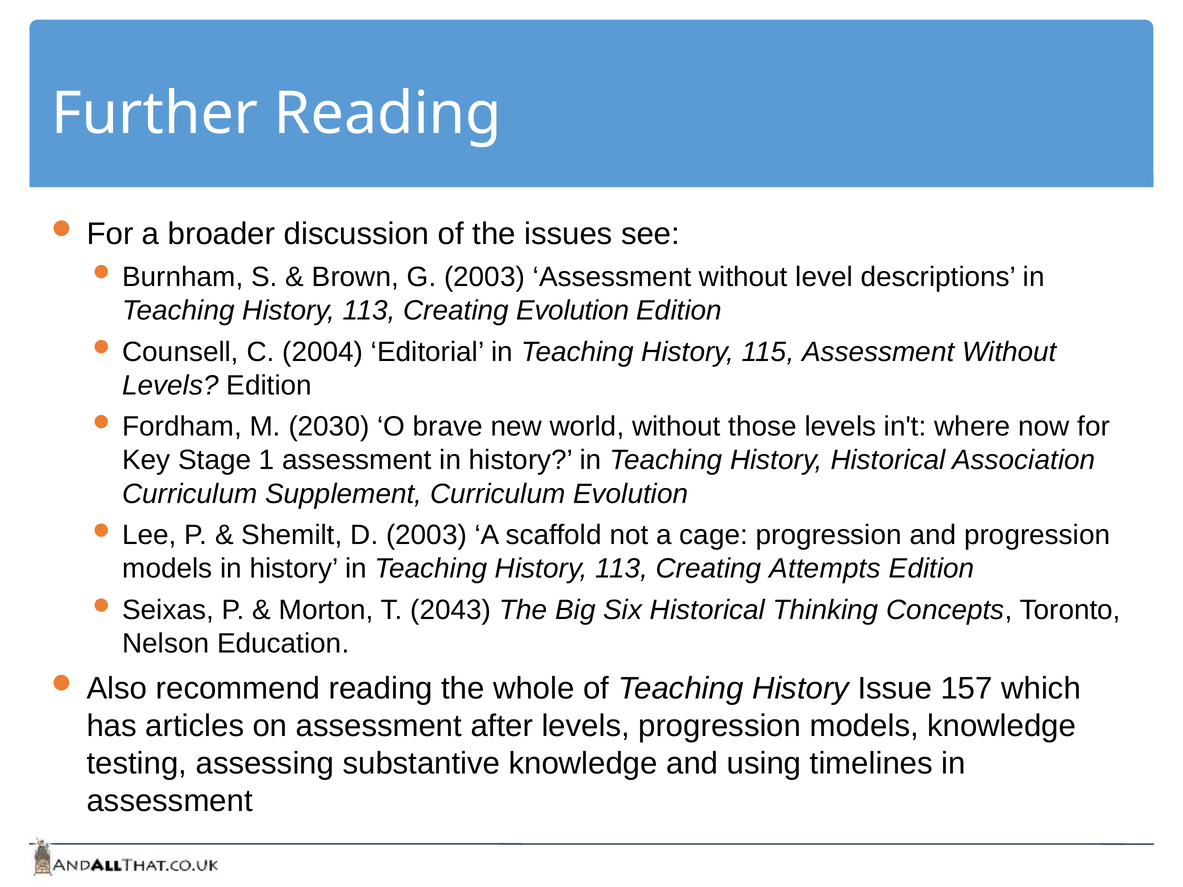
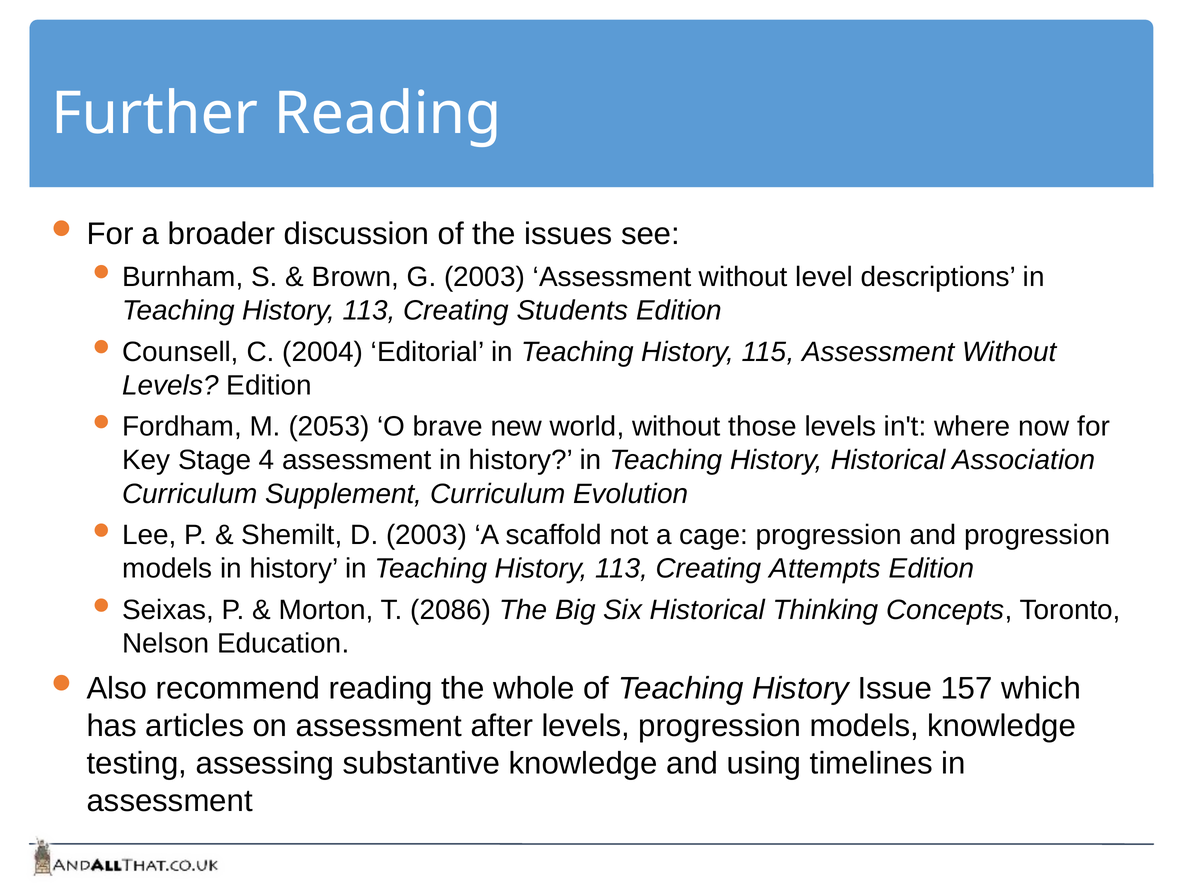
Creating Evolution: Evolution -> Students
2030: 2030 -> 2053
1: 1 -> 4
2043: 2043 -> 2086
